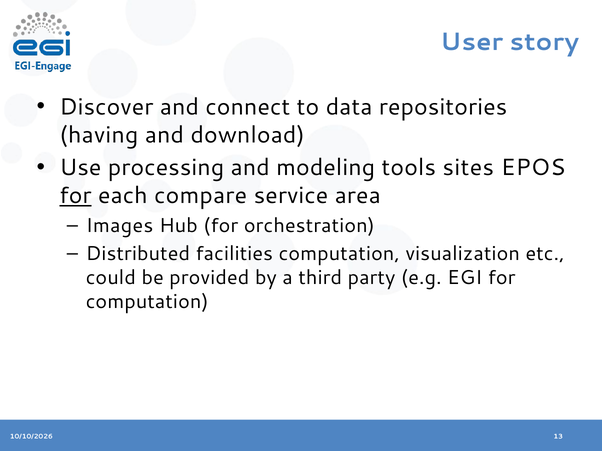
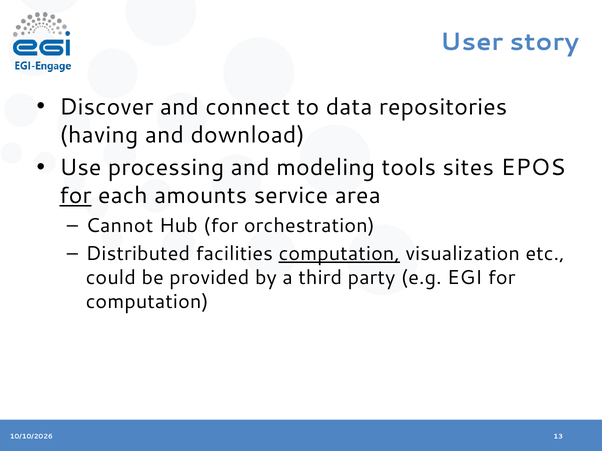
compare: compare -> amounts
Images: Images -> Cannot
computation at (339, 254) underline: none -> present
